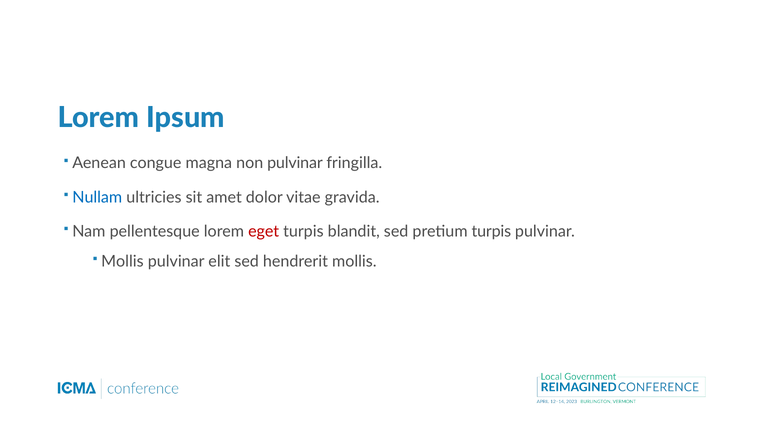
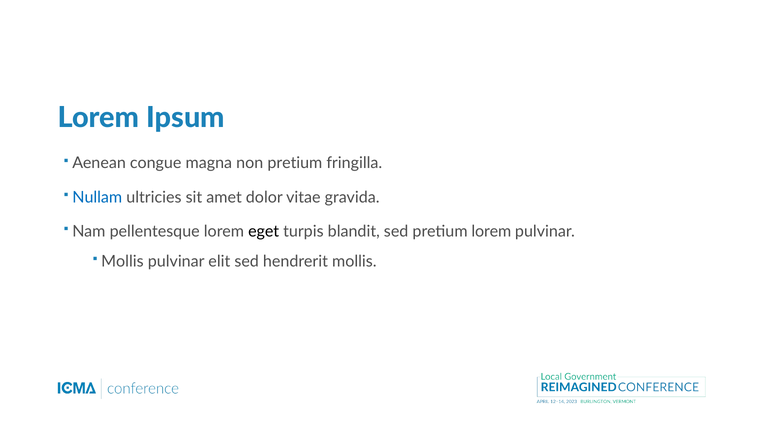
non pulvinar: pulvinar -> pretium
eget colour: red -> black
pretium turpis: turpis -> lorem
